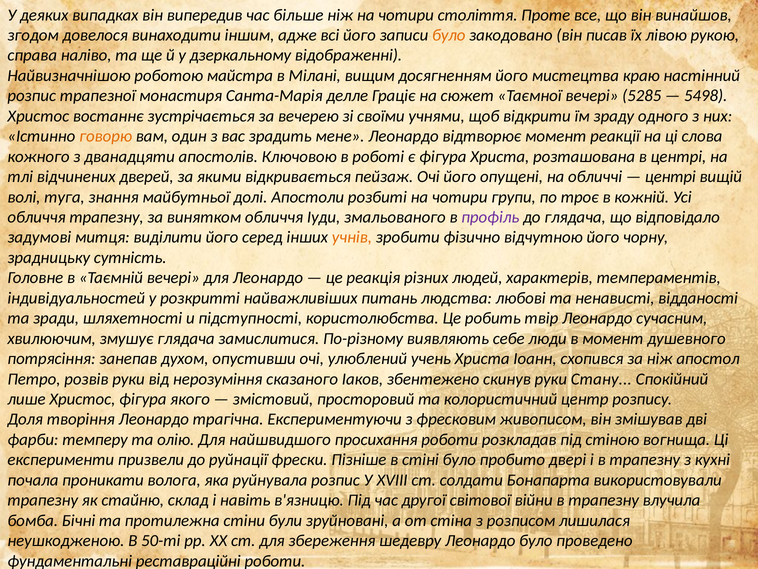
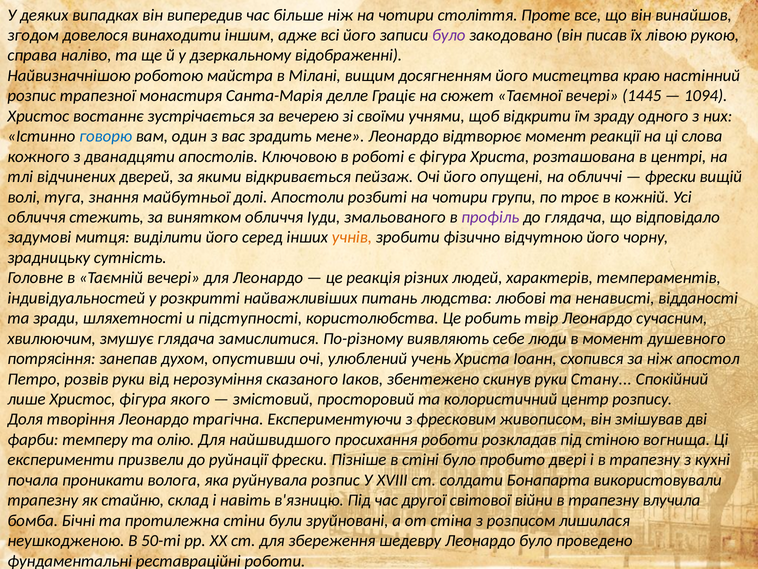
було at (449, 35) colour: orange -> purple
5285: 5285 -> 1445
5498: 5498 -> 1094
говорю colour: orange -> blue
центрі at (670, 177): центрі -> фрески
обличчя трапезну: трапезну -> стежить
